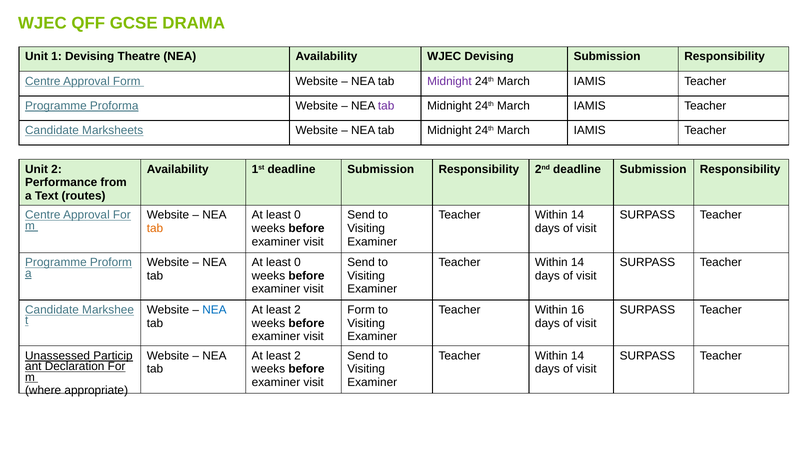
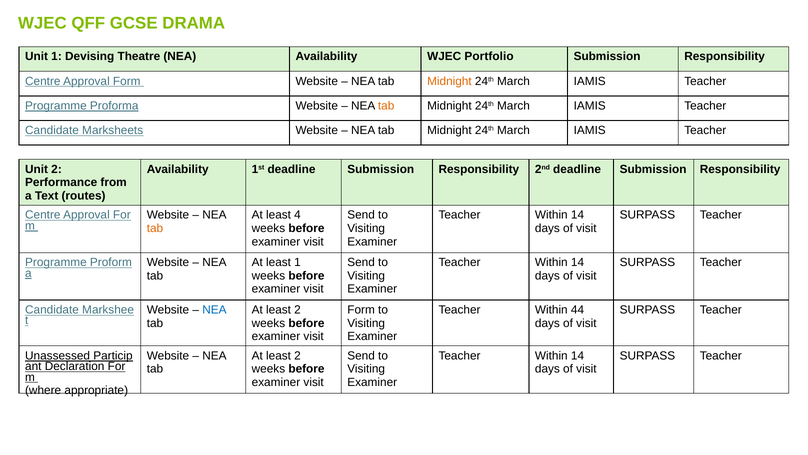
WJEC Devising: Devising -> Portfolio
Midnight at (449, 81) colour: purple -> orange
tab at (386, 106) colour: purple -> orange
0 at (298, 215): 0 -> 4
0 at (298, 262): 0 -> 1
16: 16 -> 44
